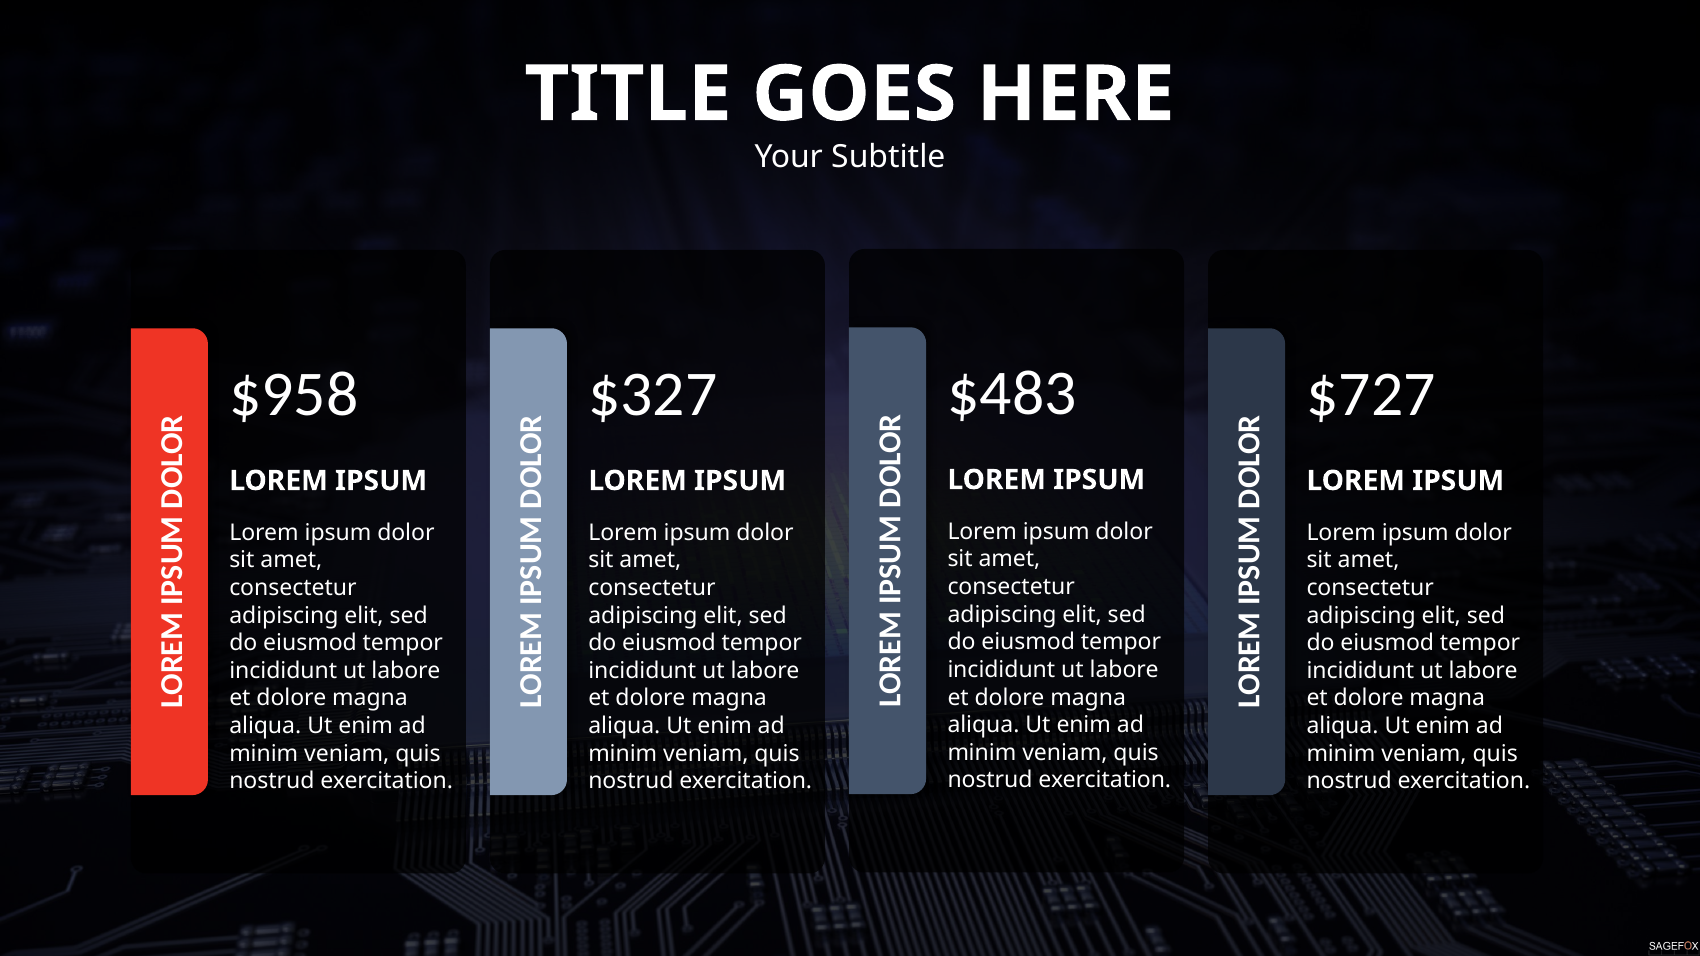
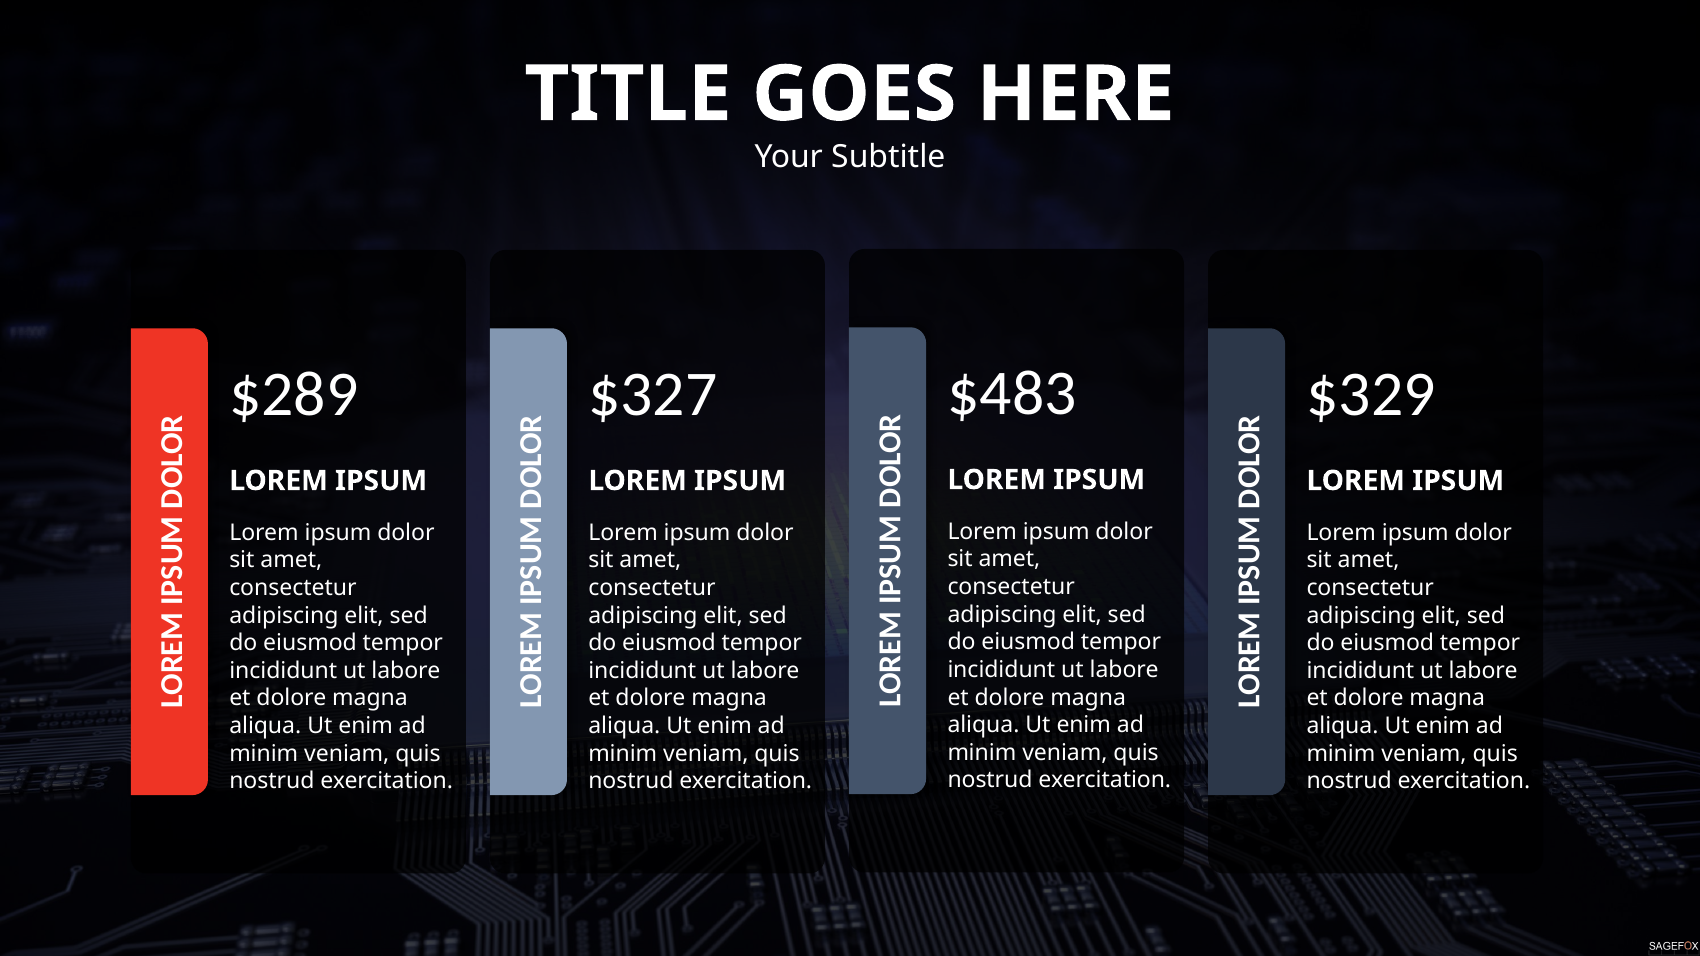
$958: $958 -> $289
$727: $727 -> $329
